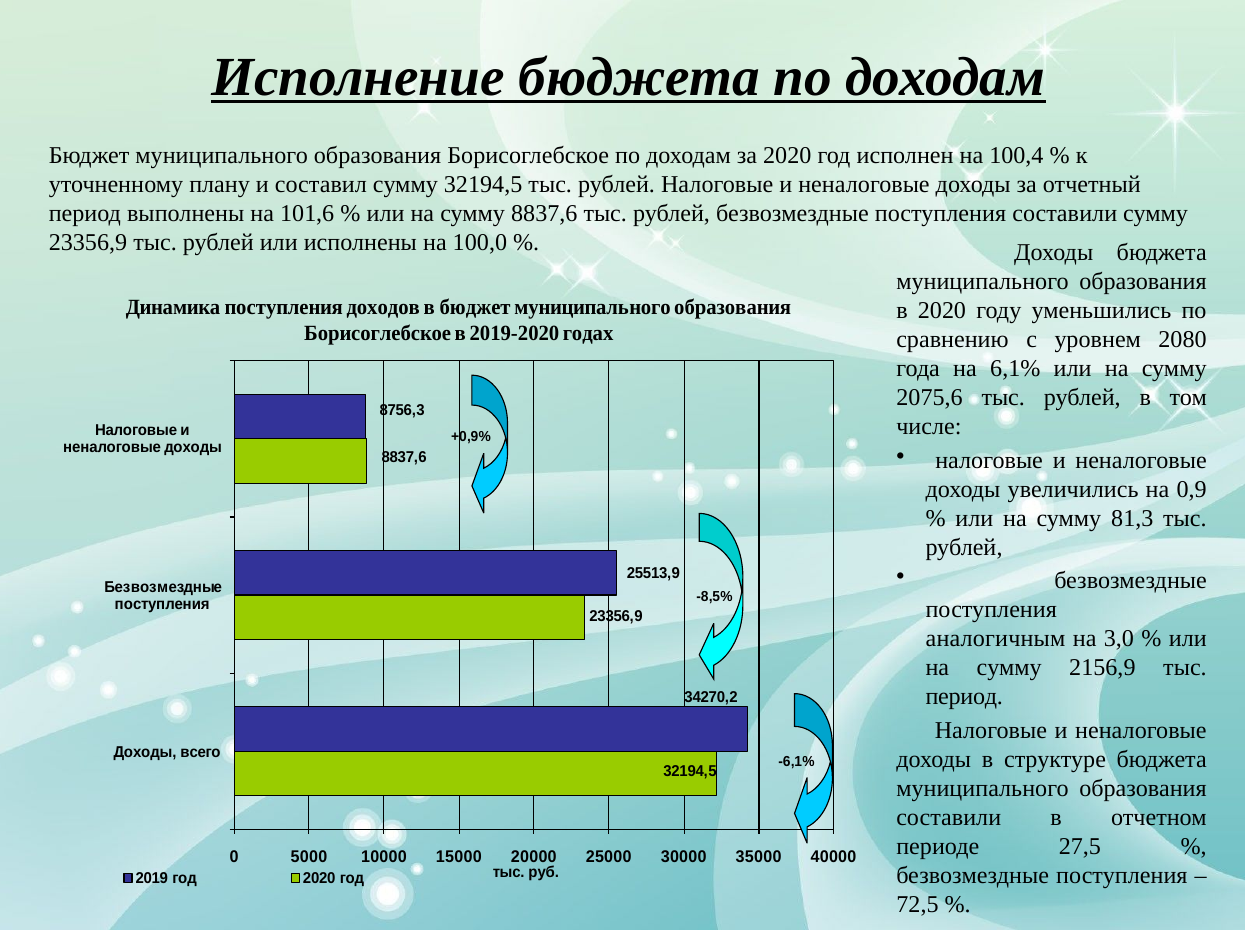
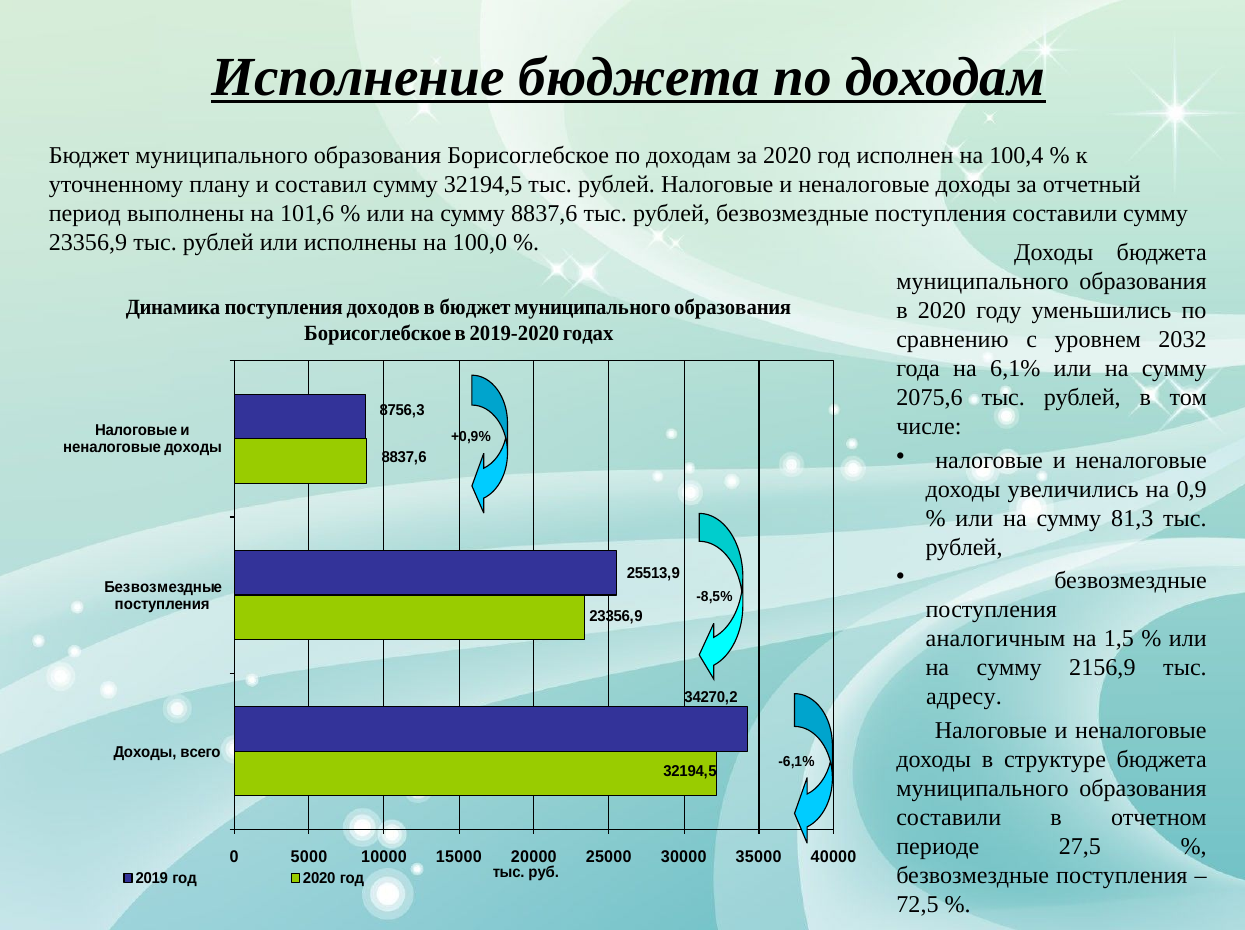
2080: 2080 -> 2032
3,0: 3,0 -> 1,5
период at (964, 697): период -> адресу
